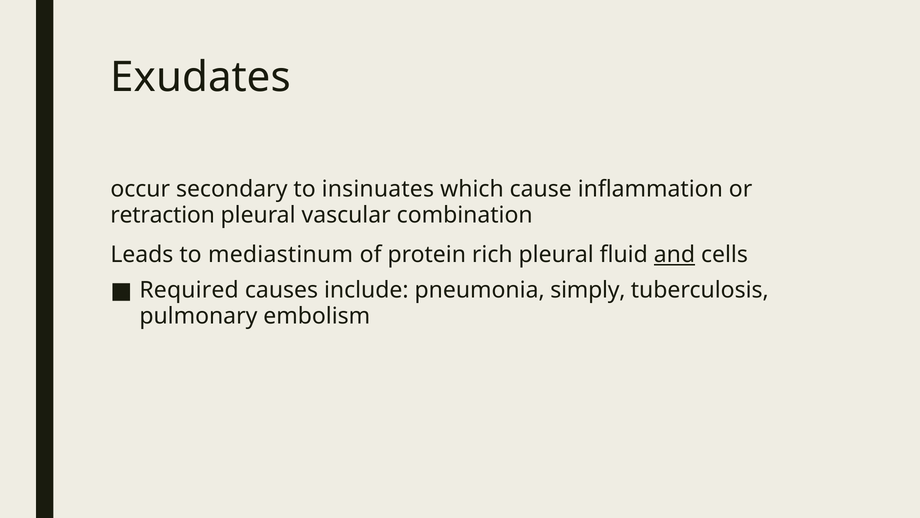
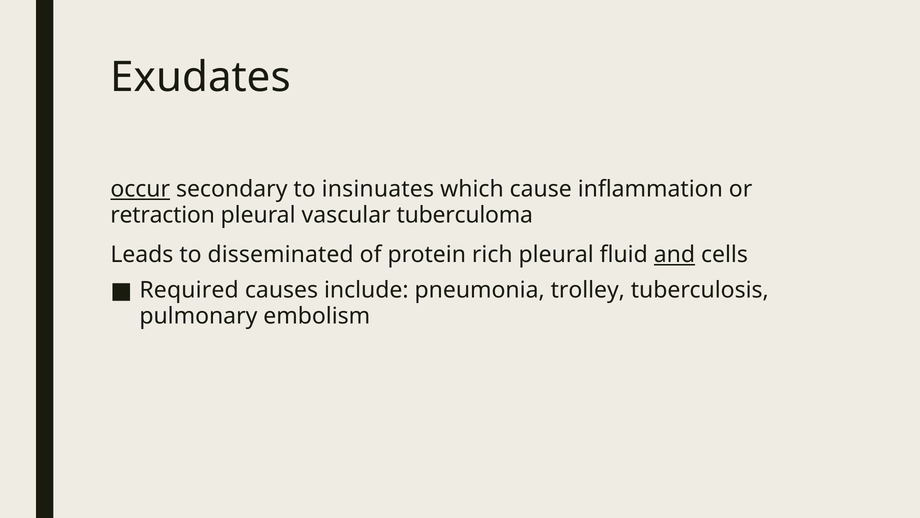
occur underline: none -> present
combination: combination -> tuberculoma
mediastinum: mediastinum -> disseminated
simply: simply -> trolley
